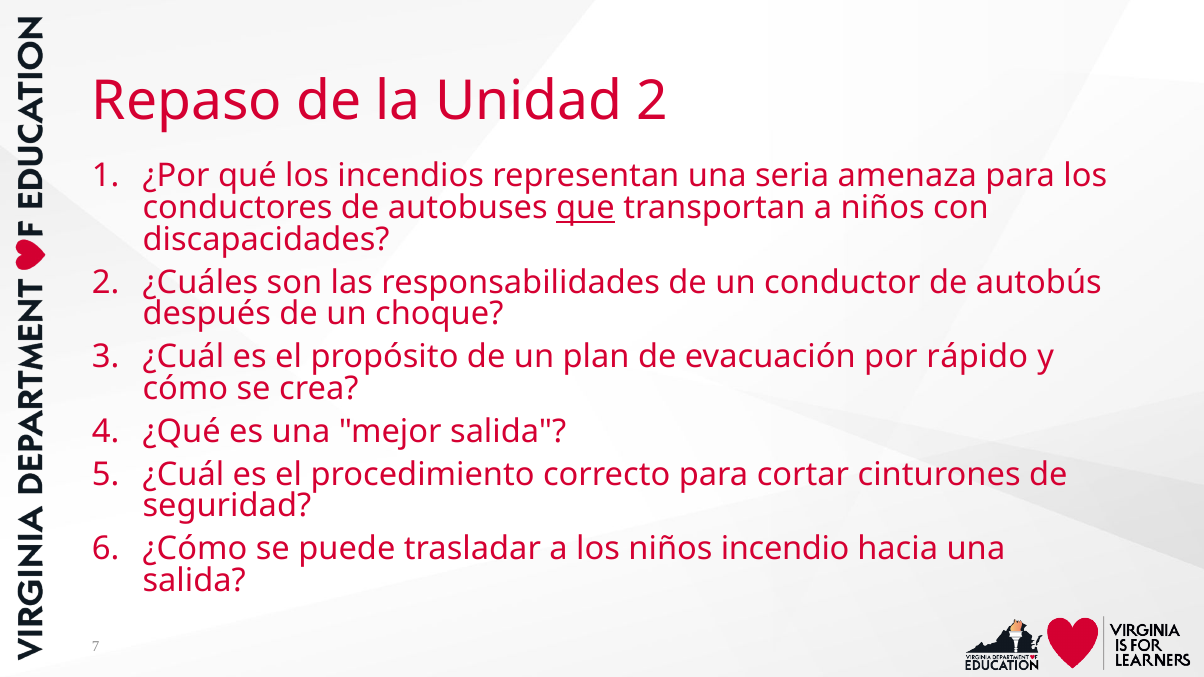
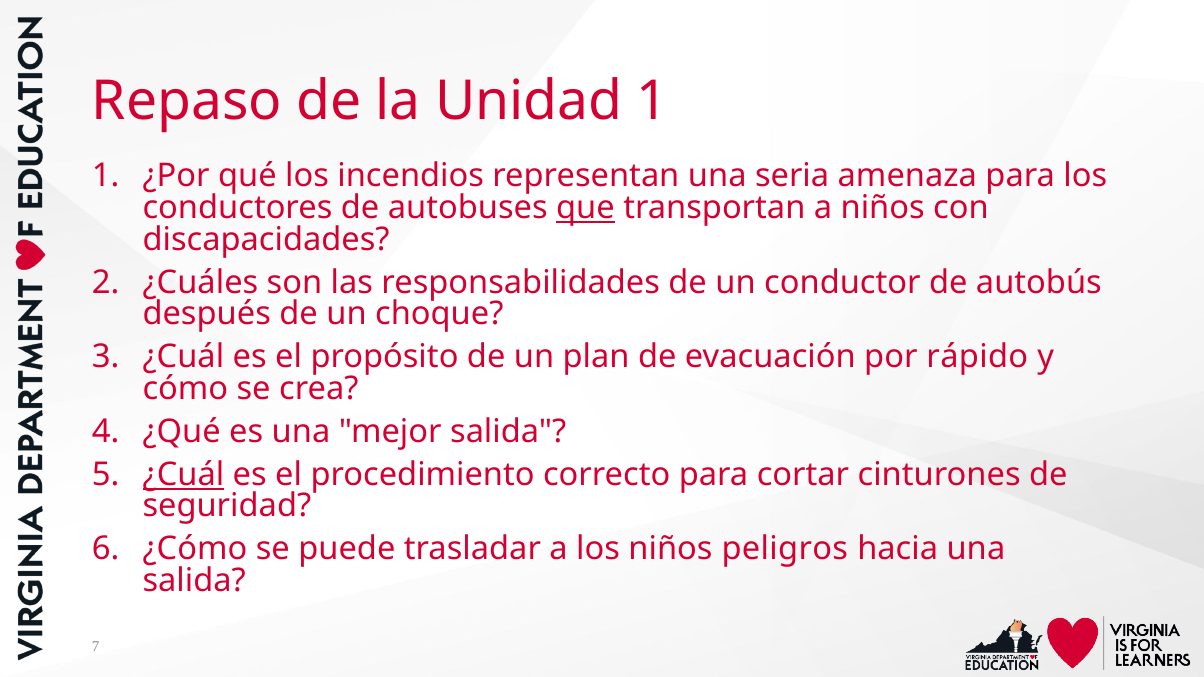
Unidad 2: 2 -> 1
¿Cuál at (183, 475) underline: none -> present
incendio: incendio -> peligros
